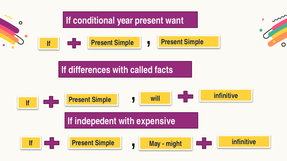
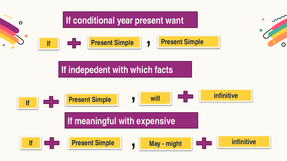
differences: differences -> indepedent
called: called -> which
indepedent: indepedent -> meaningful
